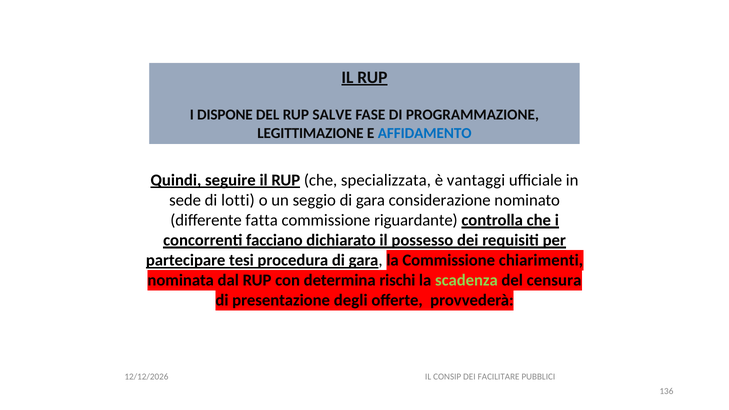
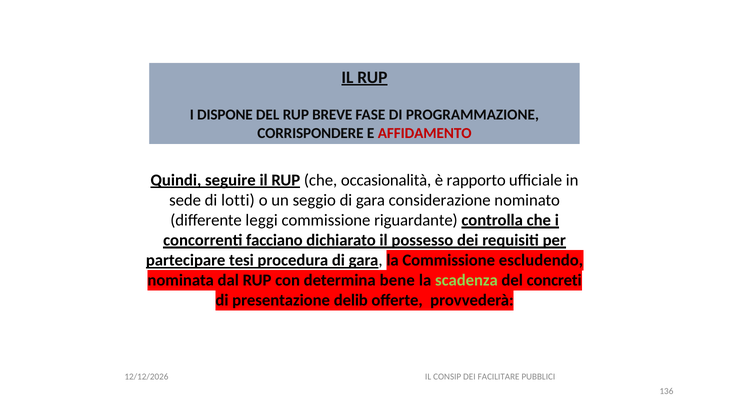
SALVE: SALVE -> BREVE
LEGITTIMAZIONE: LEGITTIMAZIONE -> CORRISPONDERE
AFFIDAMENTO colour: blue -> red
specializzata: specializzata -> occasionalità
vantaggi: vantaggi -> rapporto
fatta: fatta -> leggi
chiarimenti: chiarimenti -> escludendo
rischi: rischi -> bene
censura: censura -> concreti
degli: degli -> delib
